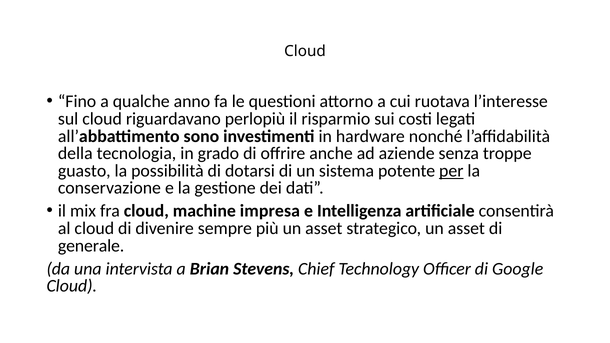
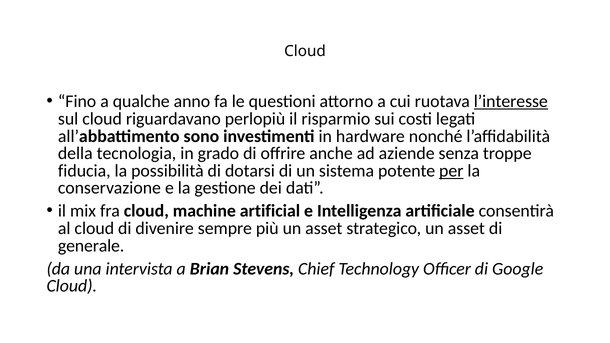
l’interesse underline: none -> present
guasto: guasto -> fiducia
impresa: impresa -> artificial
